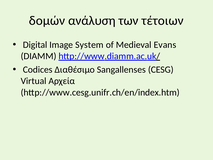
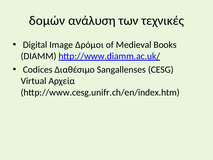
τέτοιων: τέτοιων -> τεχνικές
System: System -> Δρόμοι
Evans: Evans -> Books
